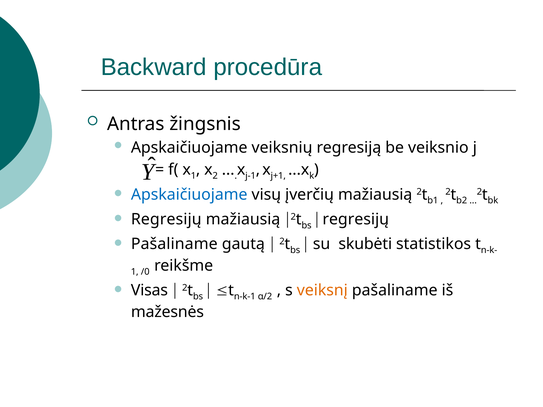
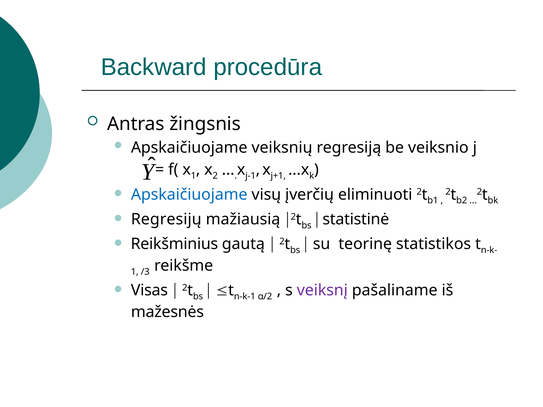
įverčių mažiausią: mažiausią -> eliminuoti
regresijų at (356, 219): regresijų -> statistinė
Pašaliname at (174, 244): Pašaliname -> Reikšminius
skubėti: skubėti -> teorinę
/0: /0 -> /3
veiksnį colour: orange -> purple
